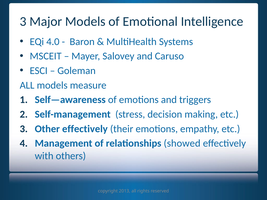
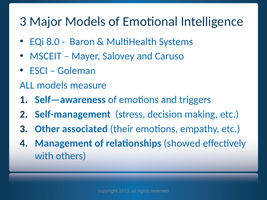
4.0: 4.0 -> 8.0
Other effectively: effectively -> associated
